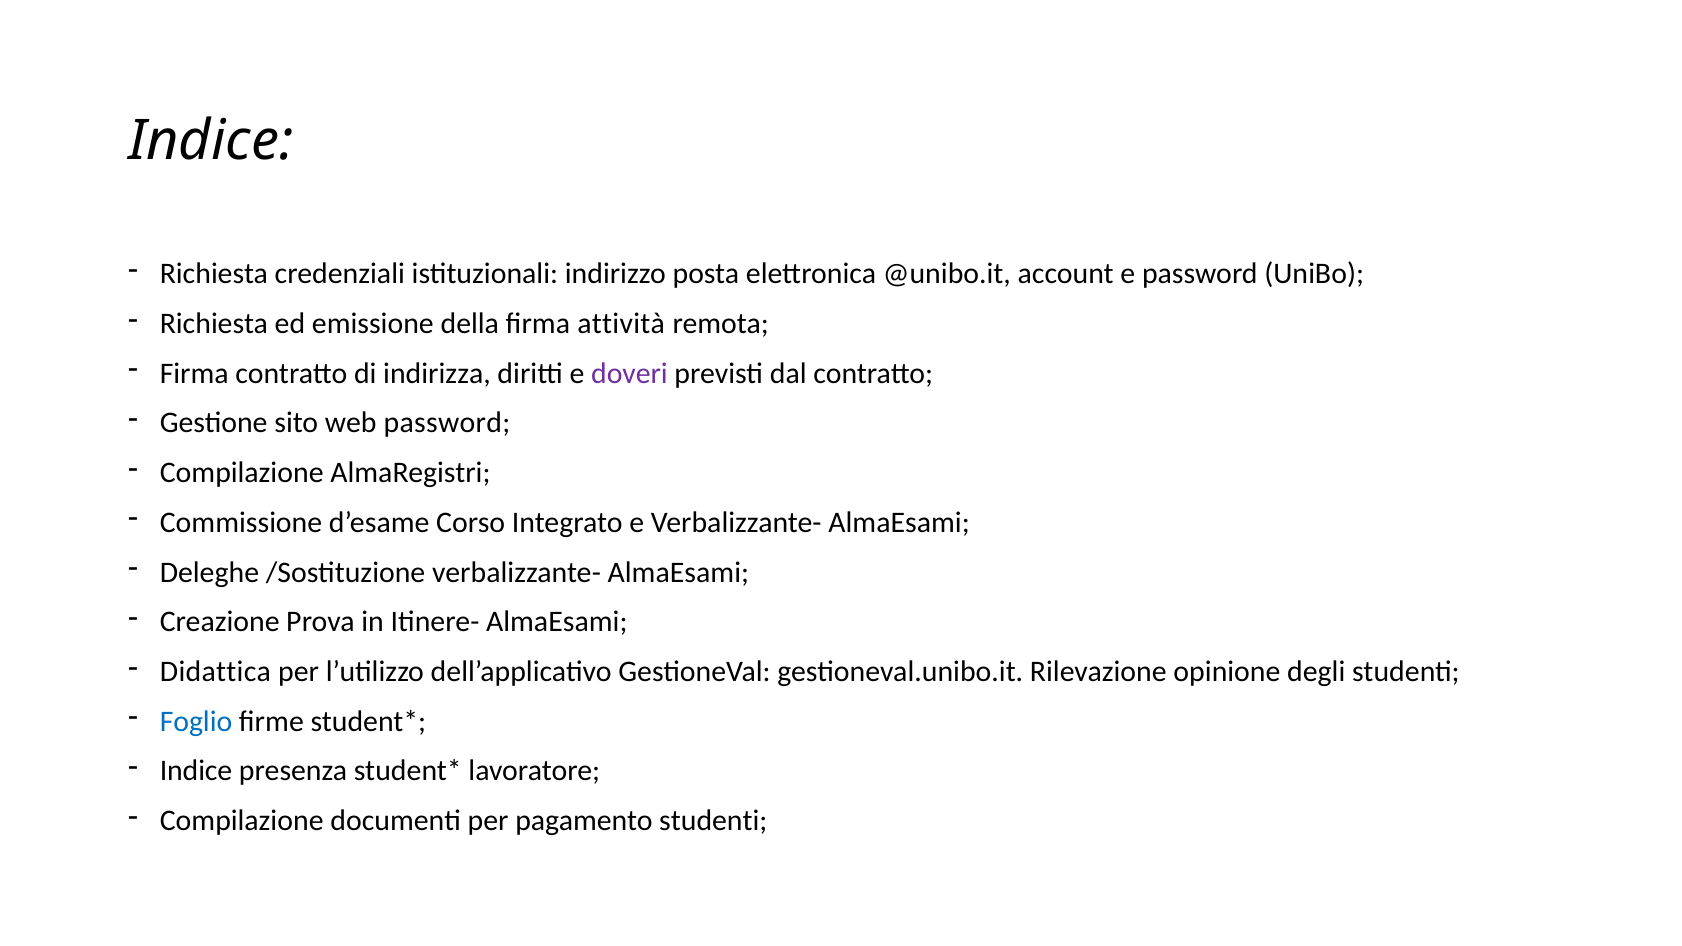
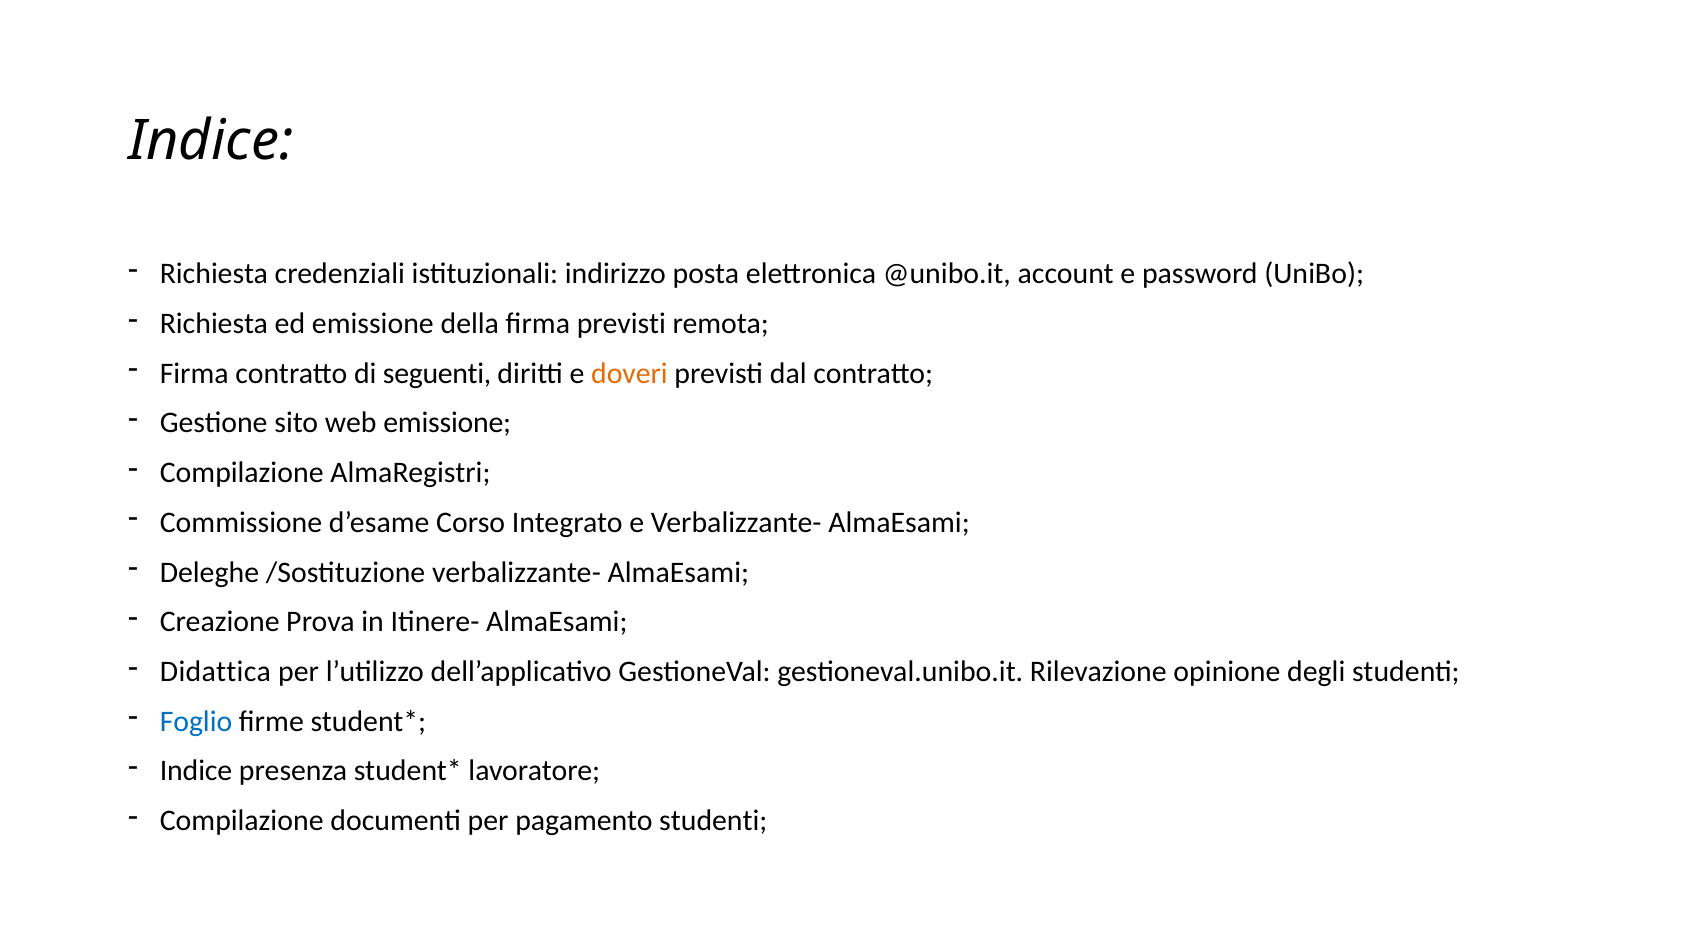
firma attività: attività -> previsti
indirizza: indirizza -> seguenti
doveri colour: purple -> orange
web password: password -> emissione
